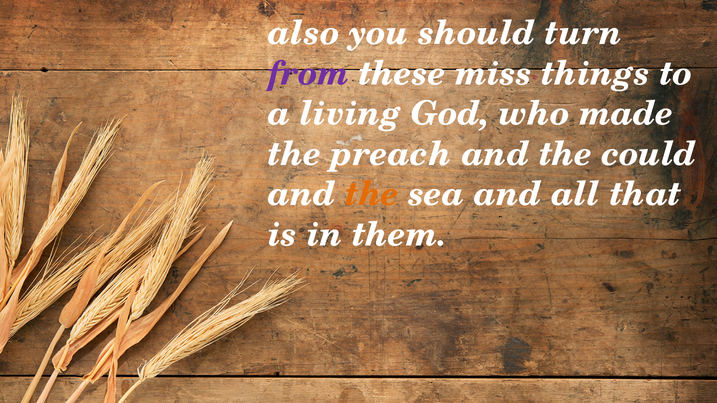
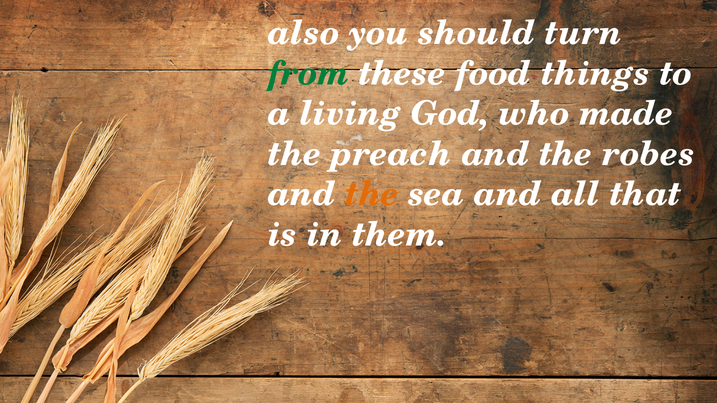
from colour: purple -> green
miss: miss -> food
could: could -> robes
